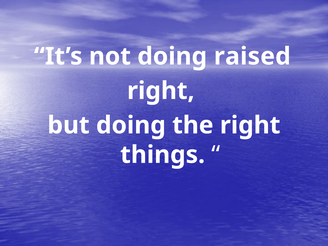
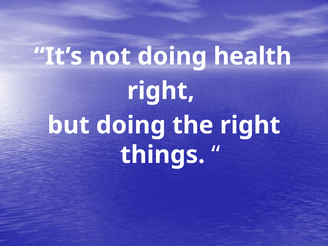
raised: raised -> health
